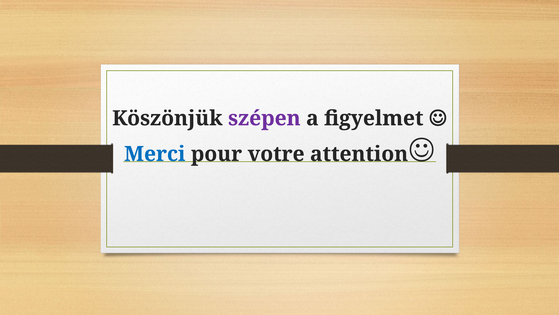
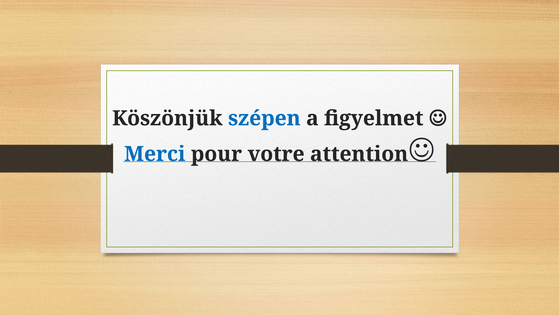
szépen colour: purple -> blue
